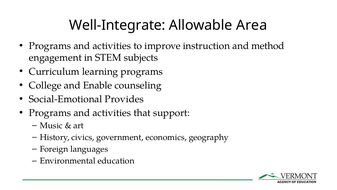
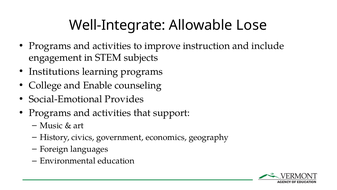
Area: Area -> Lose
method: method -> include
Curriculum: Curriculum -> Institutions
